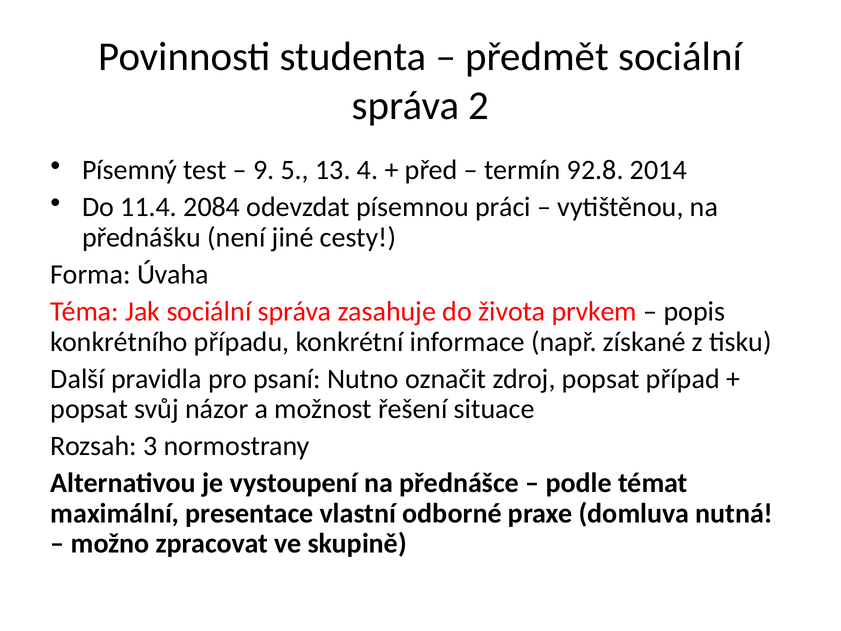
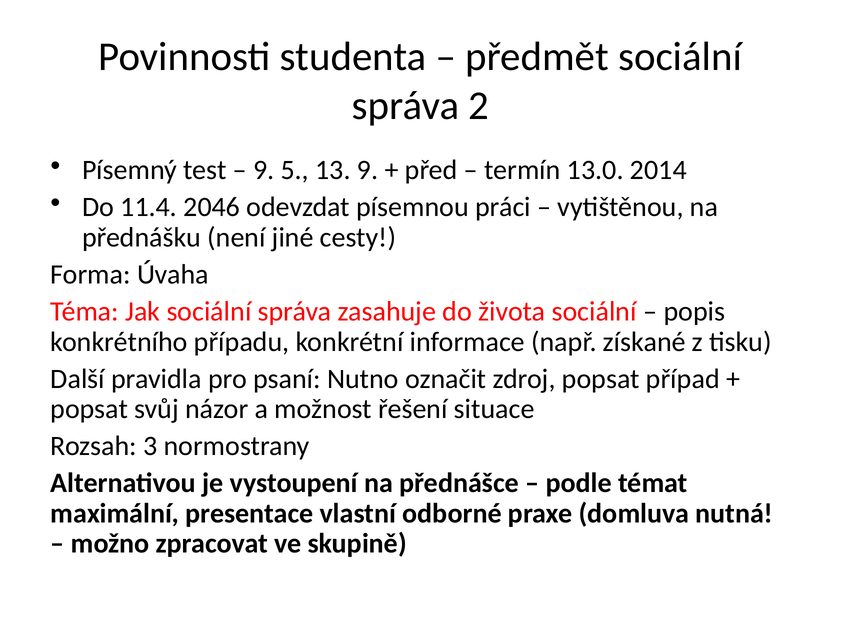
13 4: 4 -> 9
92.8: 92.8 -> 13.0
2084: 2084 -> 2046
života prvkem: prvkem -> sociální
